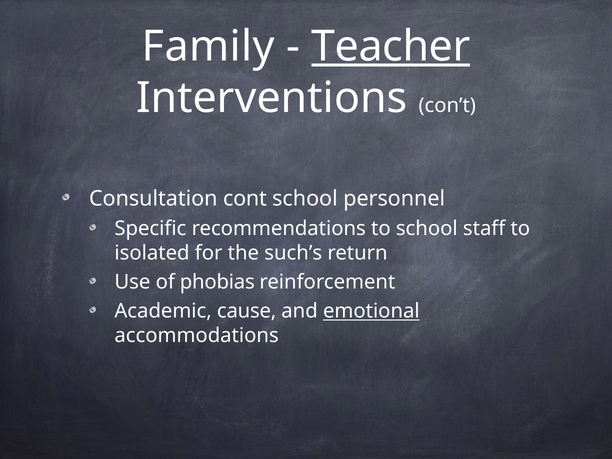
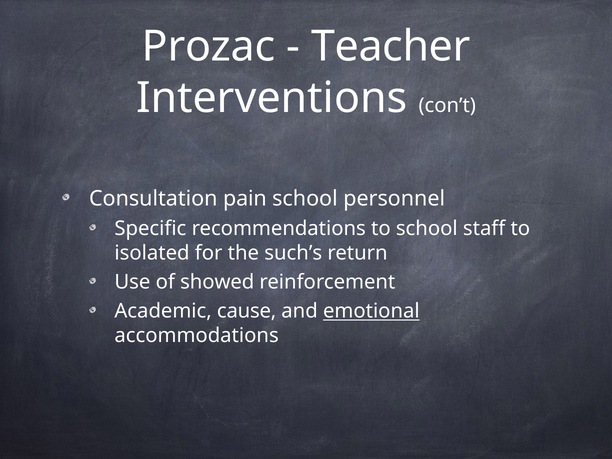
Family: Family -> Prozac
Teacher underline: present -> none
cont: cont -> pain
phobias: phobias -> showed
